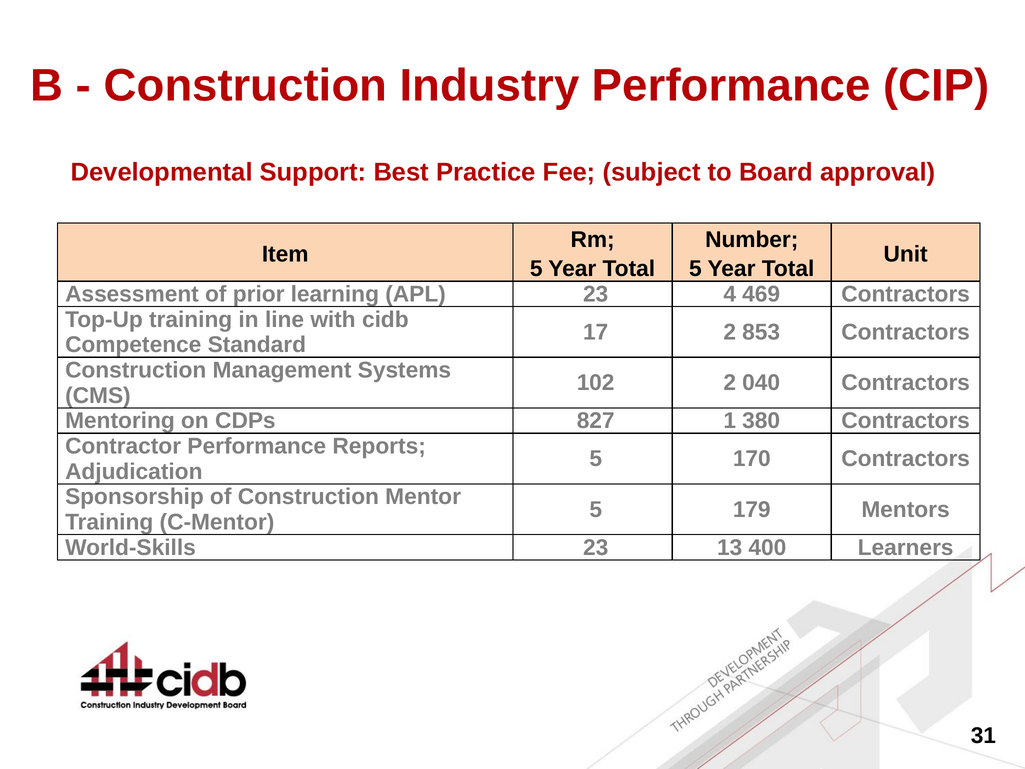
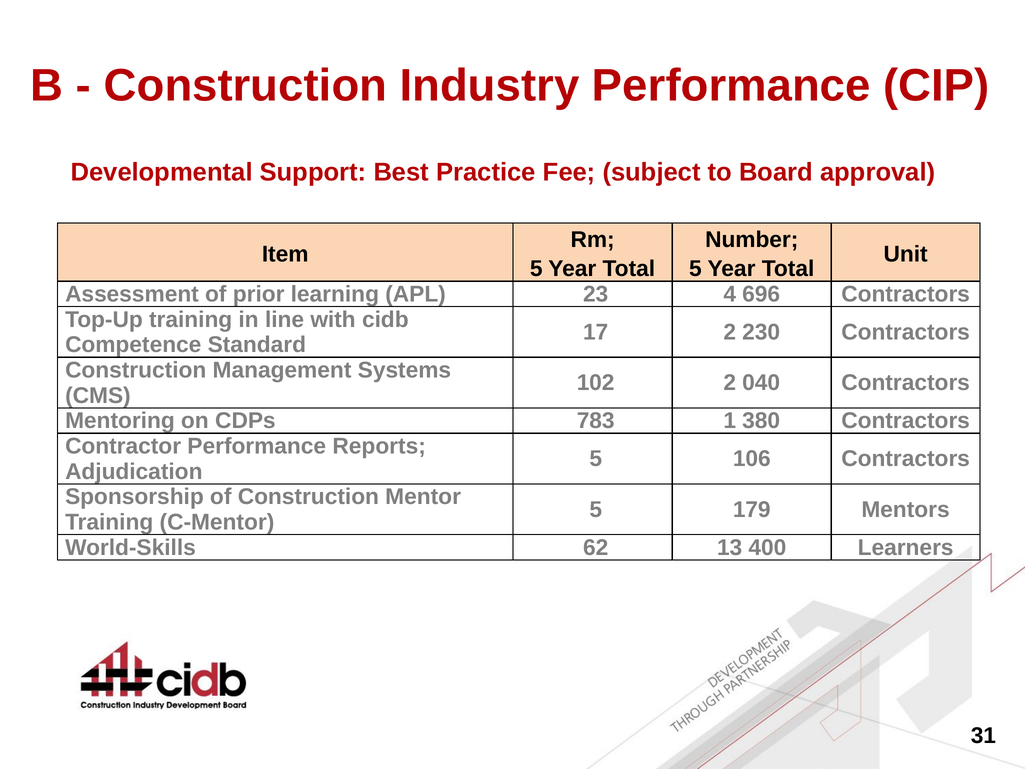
469: 469 -> 696
853: 853 -> 230
827: 827 -> 783
170: 170 -> 106
World-Skills 23: 23 -> 62
